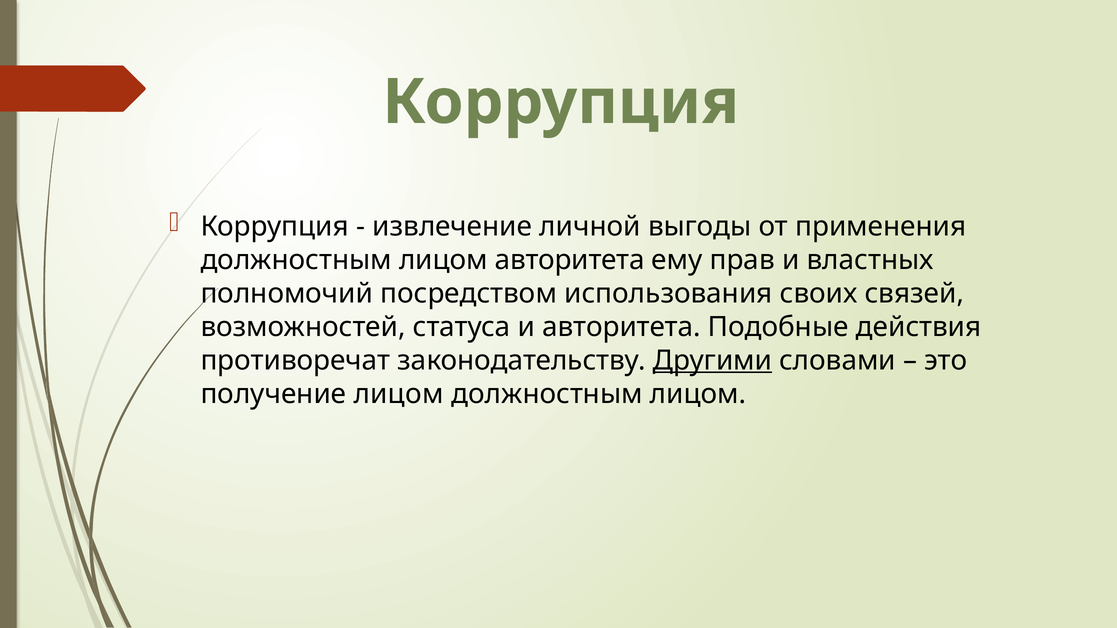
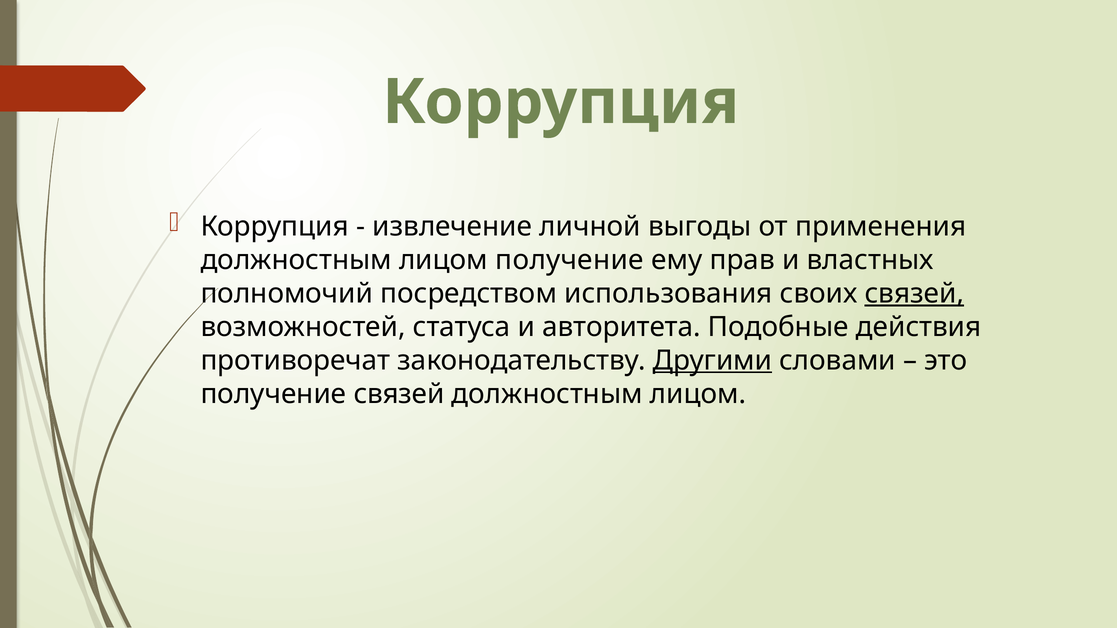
лицом авторитета: авторитета -> получение
связей at (914, 294) underline: none -> present
получение лицом: лицом -> связей
